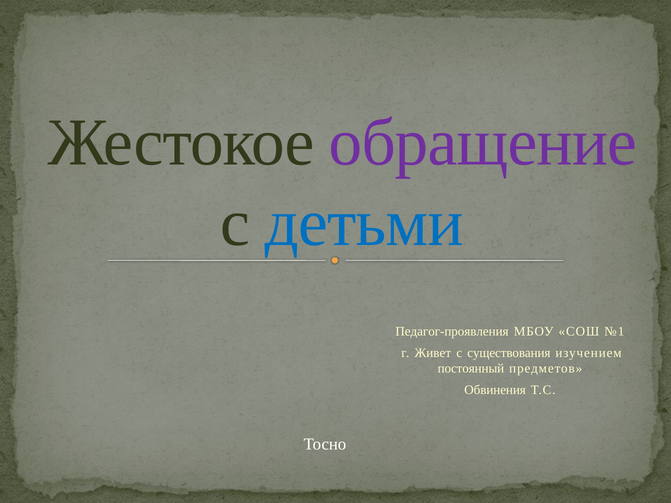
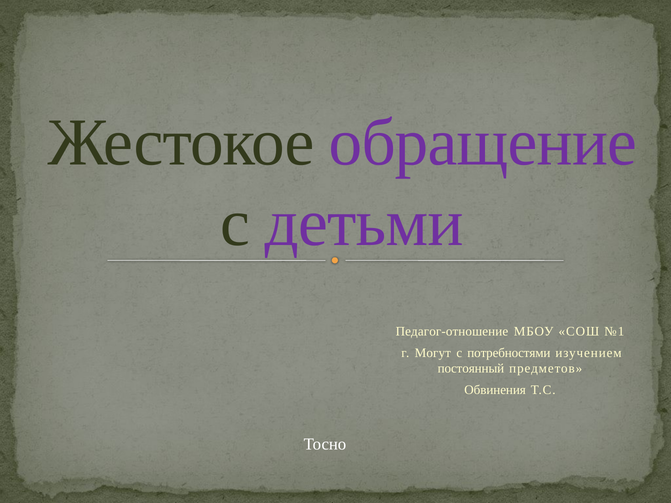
детьми colour: blue -> purple
Педагог-проявления: Педагог-проявления -> Педагог-отношение
Живет: Живет -> Могут
существования: существования -> потребностями
